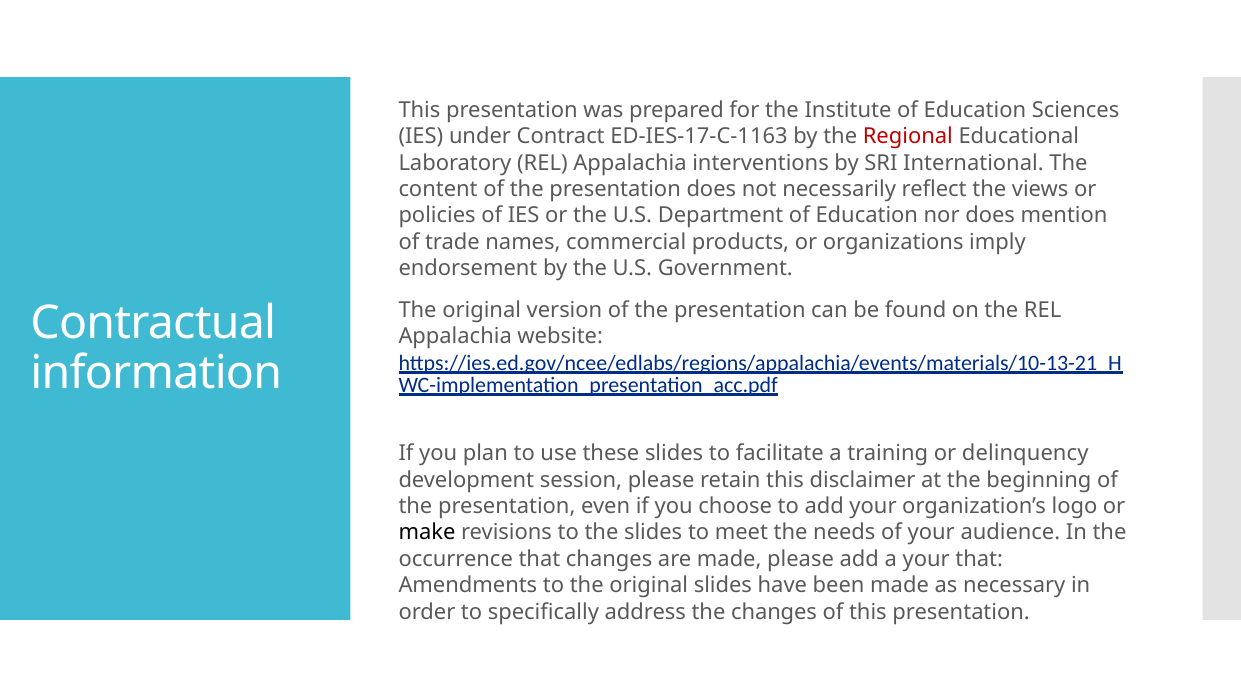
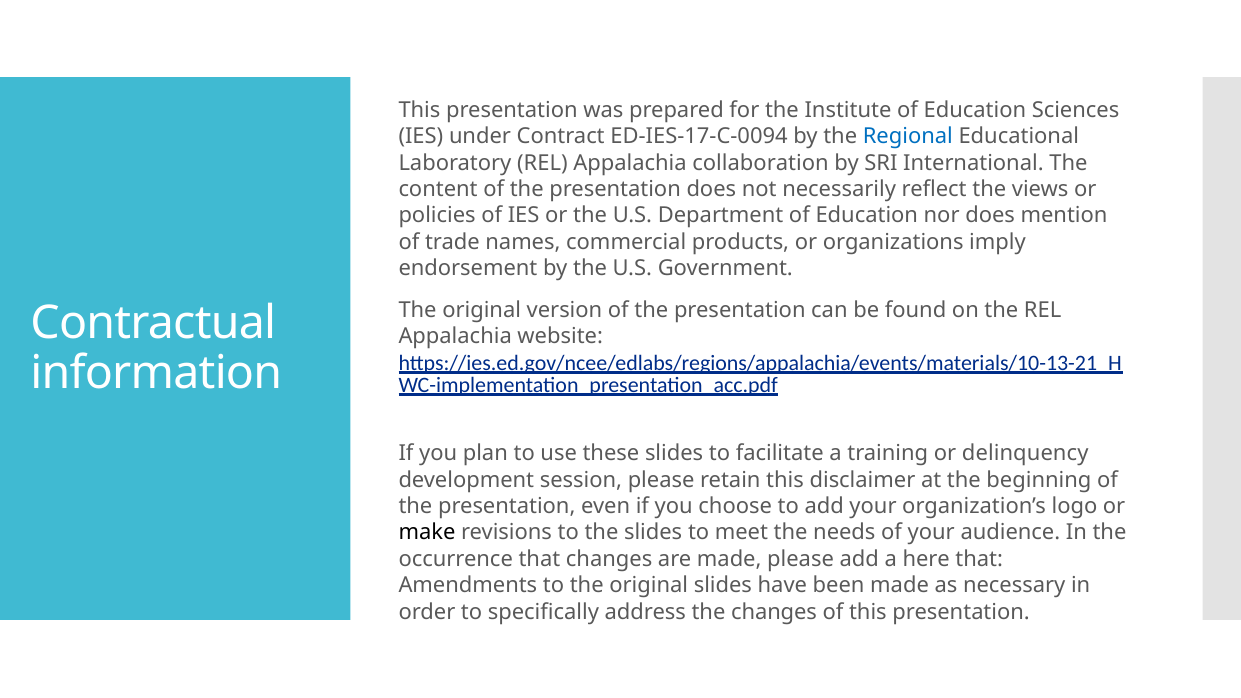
ED-IES-17-C-1163: ED-IES-17-C-1163 -> ED-IES-17-C-0094
Regional colour: red -> blue
interventions: interventions -> collaboration
a your: your -> here
